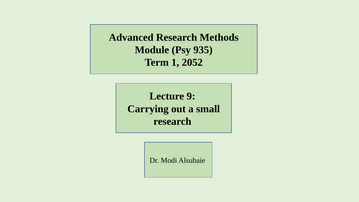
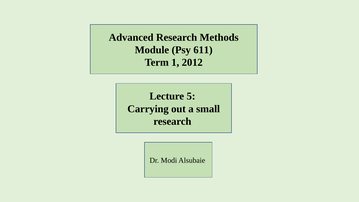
935: 935 -> 611
2052: 2052 -> 2012
9: 9 -> 5
